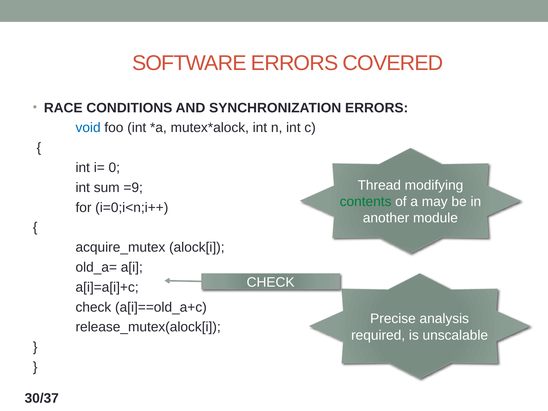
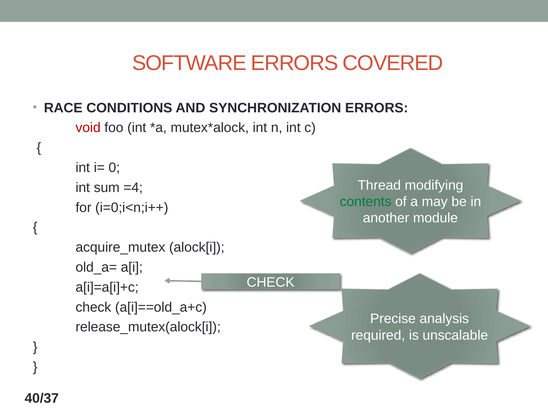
void colour: blue -> red
=9: =9 -> =4
30/37: 30/37 -> 40/37
